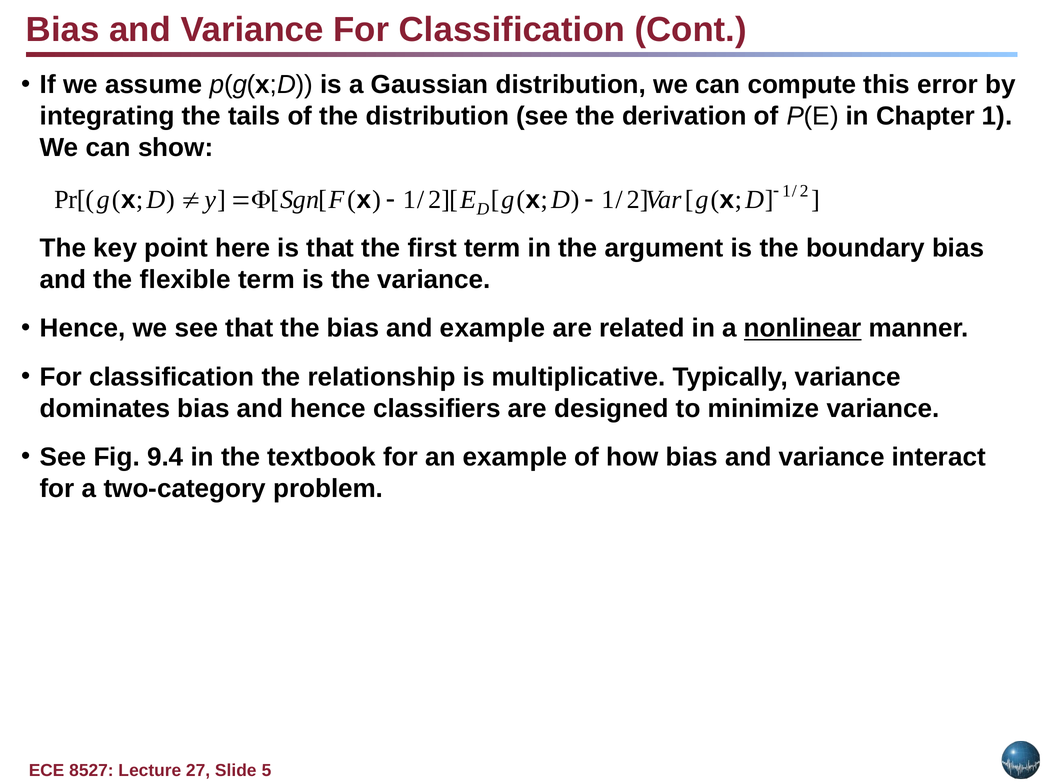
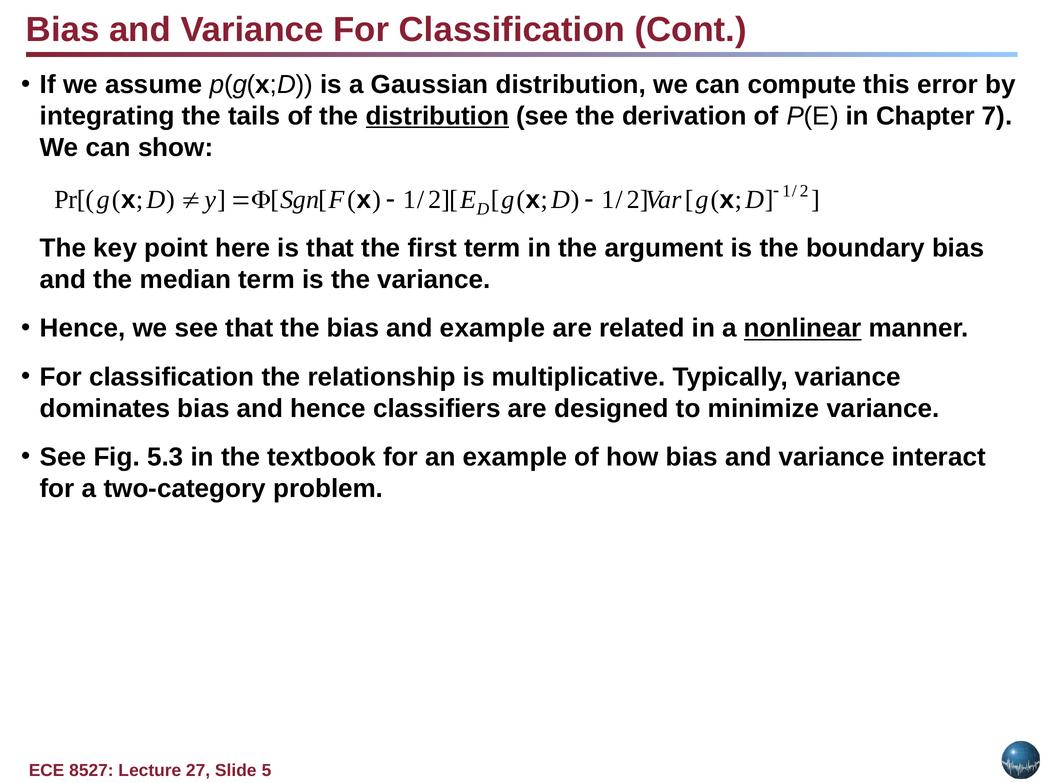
distribution at (437, 116) underline: none -> present
Chapter 1: 1 -> 7
flexible: flexible -> median
9.4: 9.4 -> 5.3
